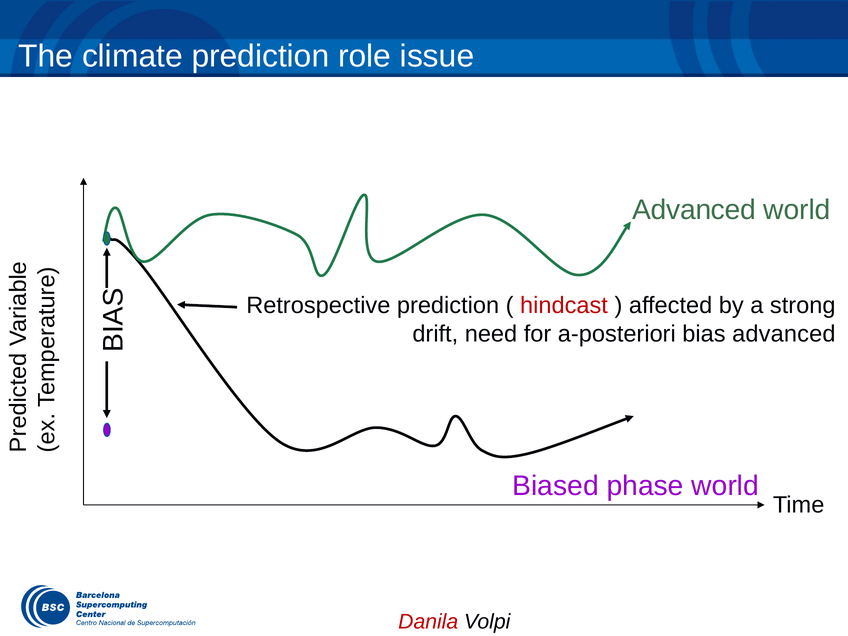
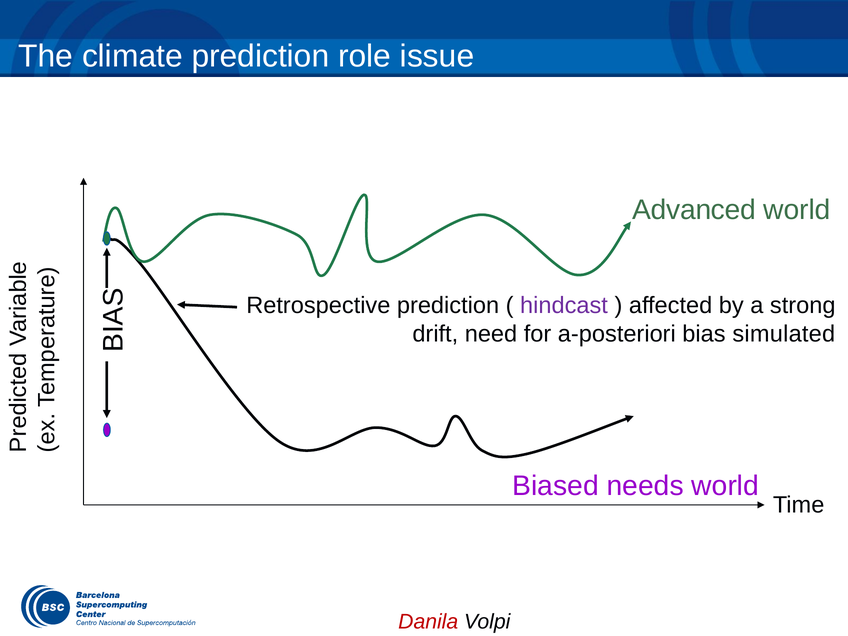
hindcast colour: red -> purple
bias advanced: advanced -> simulated
phase: phase -> needs
